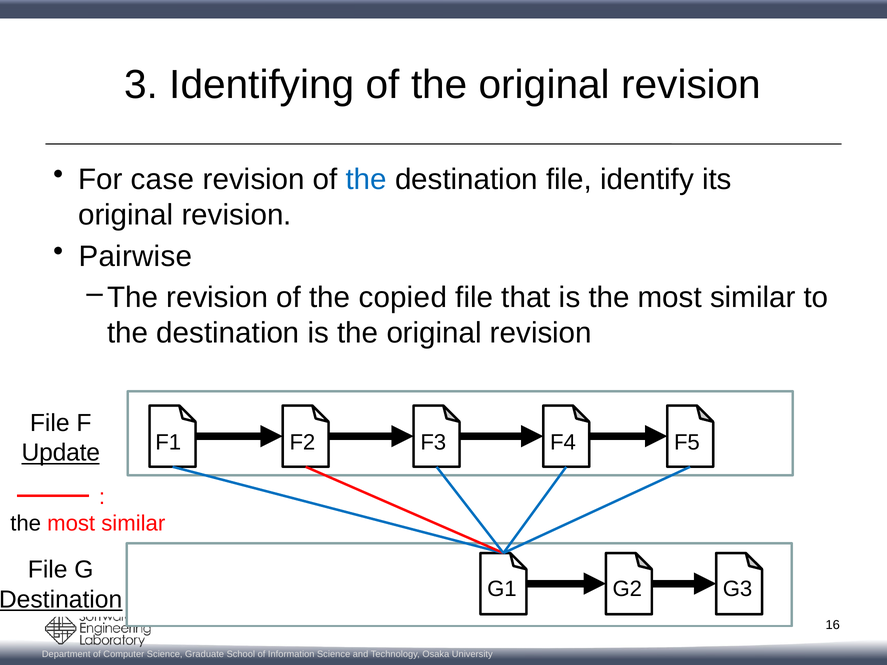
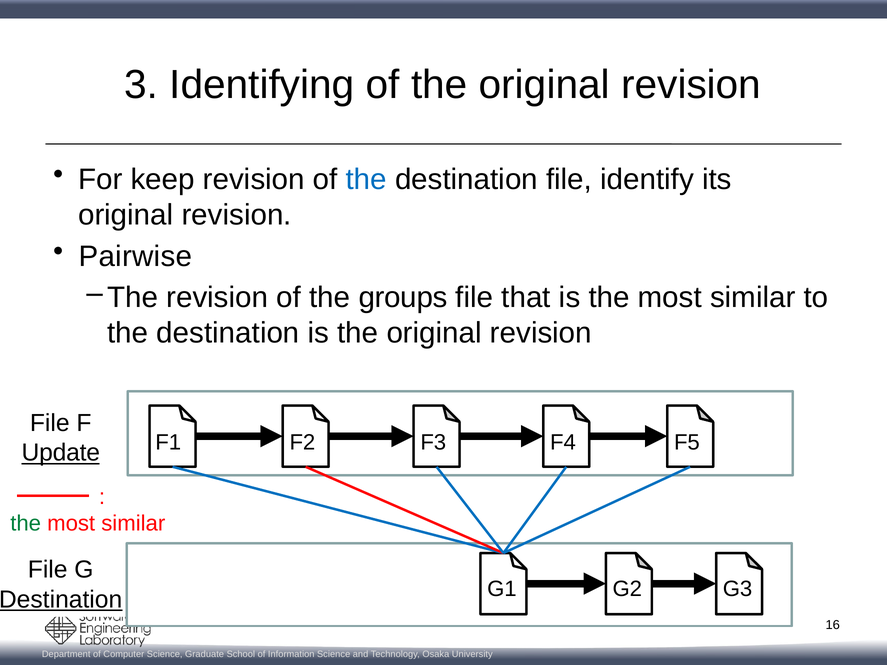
case: case -> keep
copied: copied -> groups
the at (26, 524) colour: black -> green
